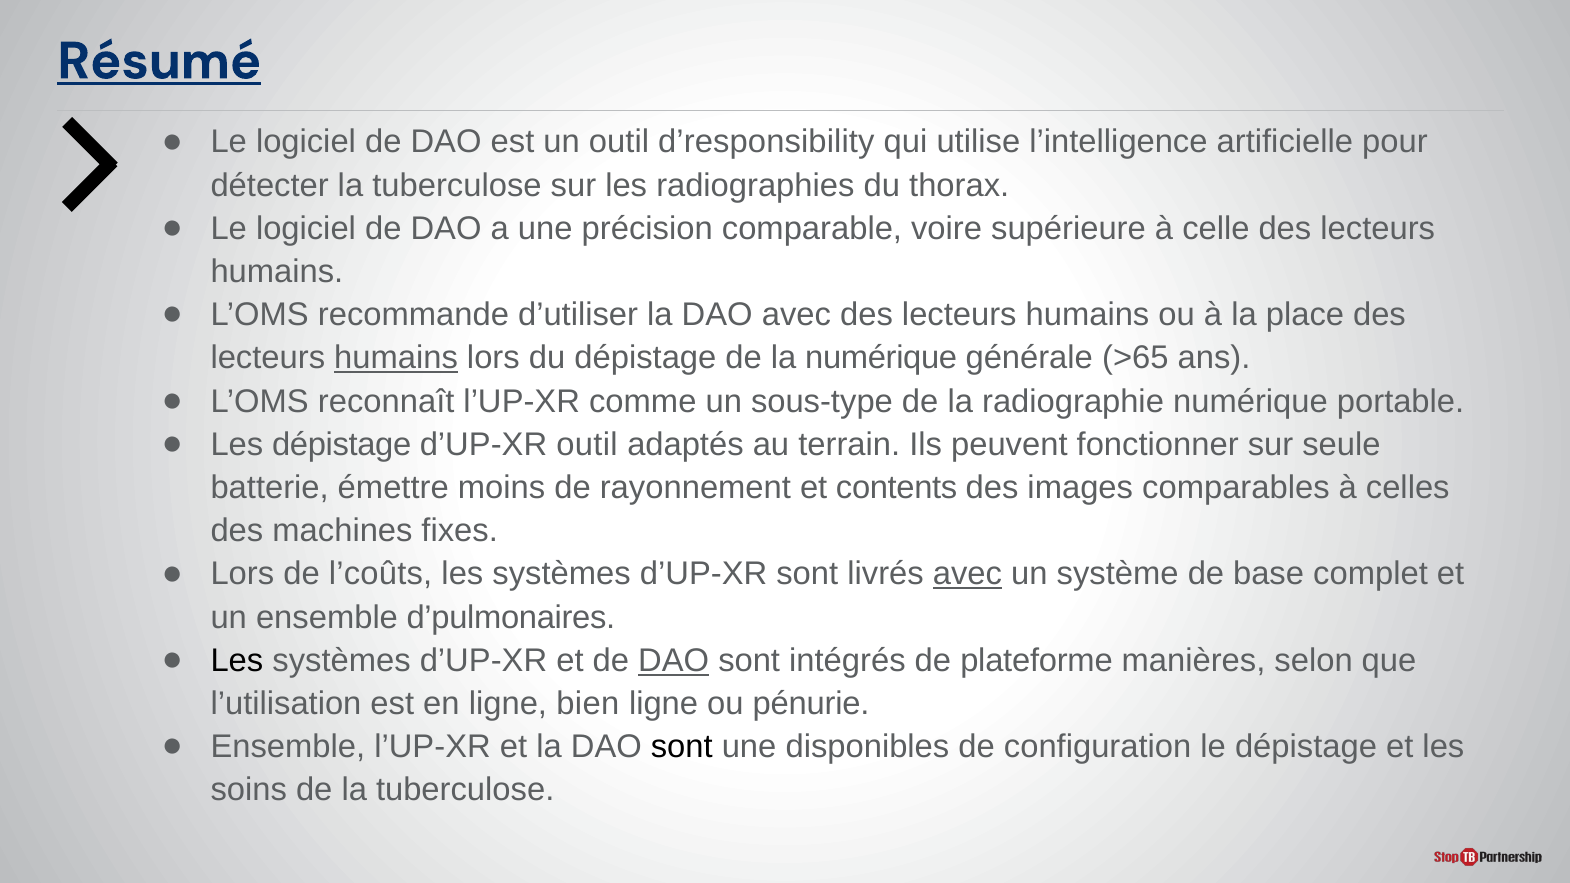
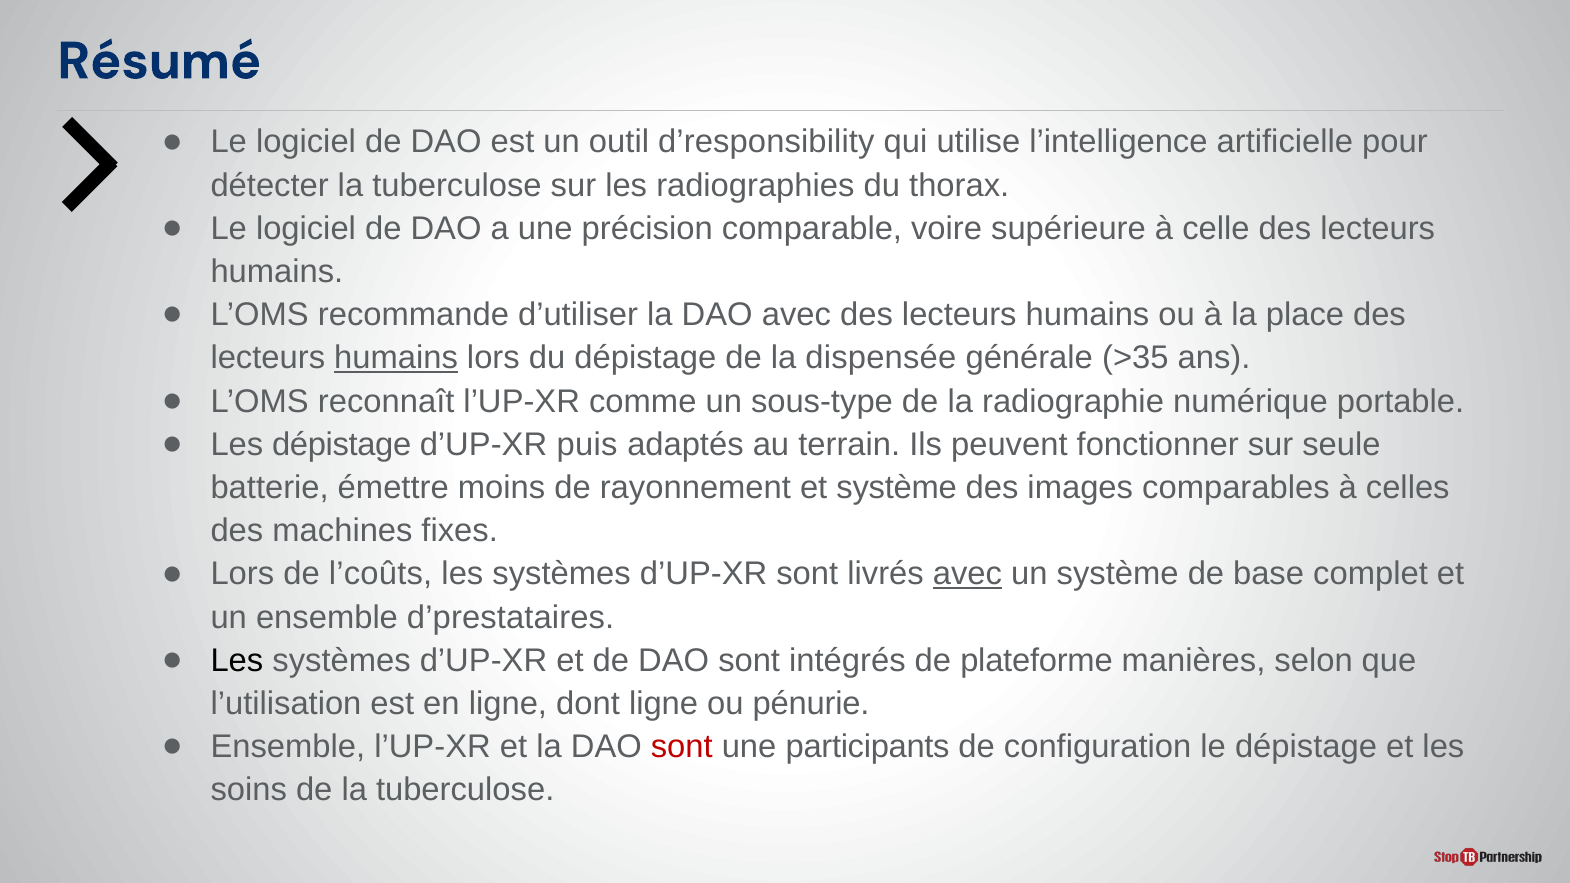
Résumé underline: present -> none
la numérique: numérique -> dispensée
>65: >65 -> >35
d’UP-XR outil: outil -> puis
et contents: contents -> système
d’pulmonaires: d’pulmonaires -> d’prestataires
DAO at (674, 661) underline: present -> none
bien: bien -> dont
sont at (682, 747) colour: black -> red
disponibles: disponibles -> participants
